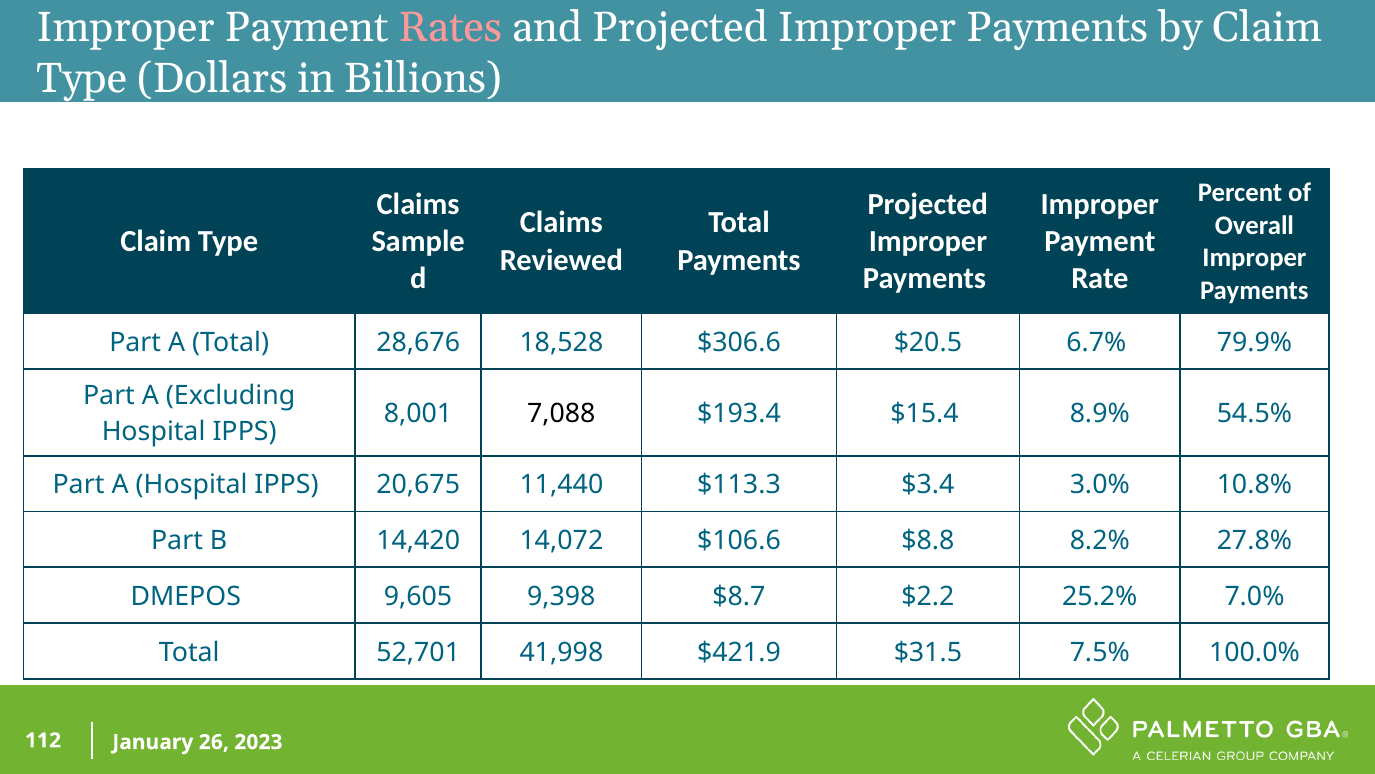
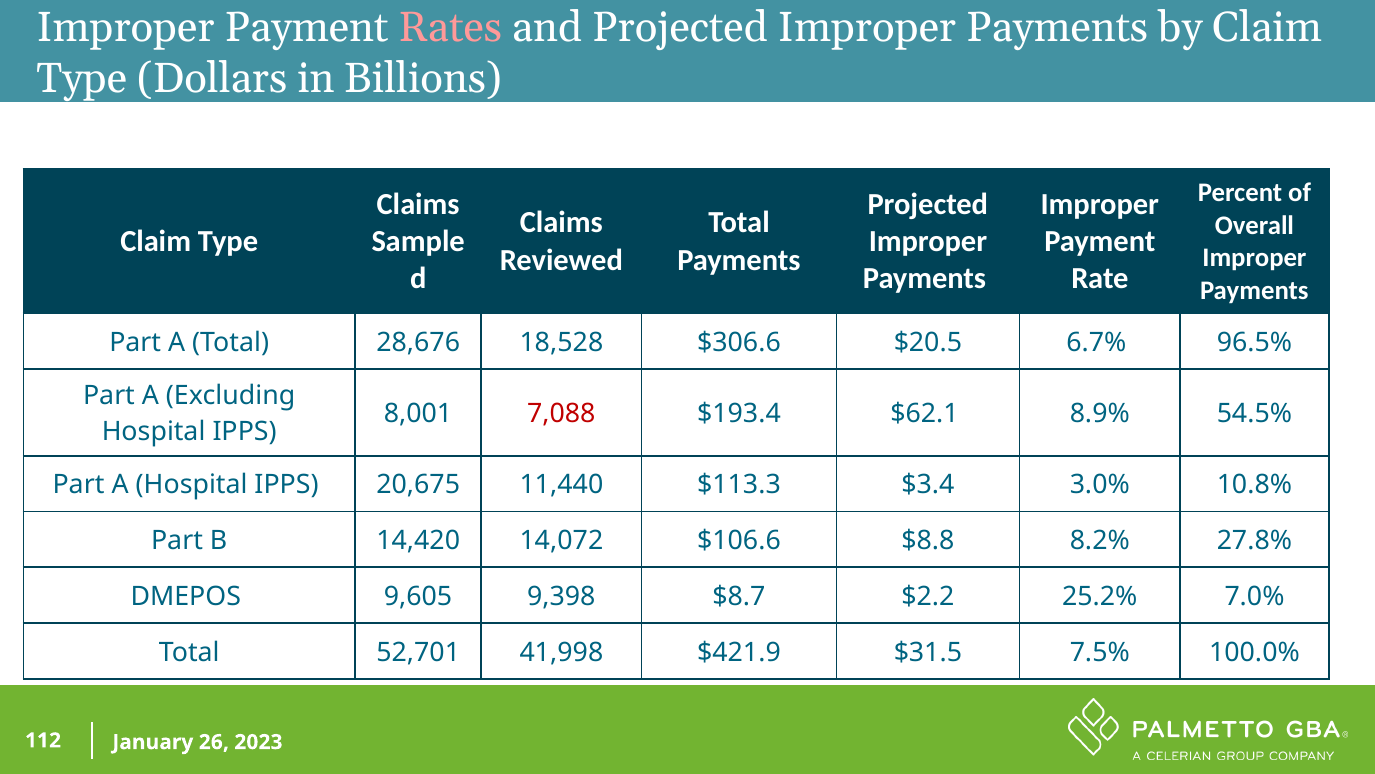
79.9%: 79.9% -> 96.5%
7,088 colour: black -> red
$15.4: $15.4 -> $62.1
